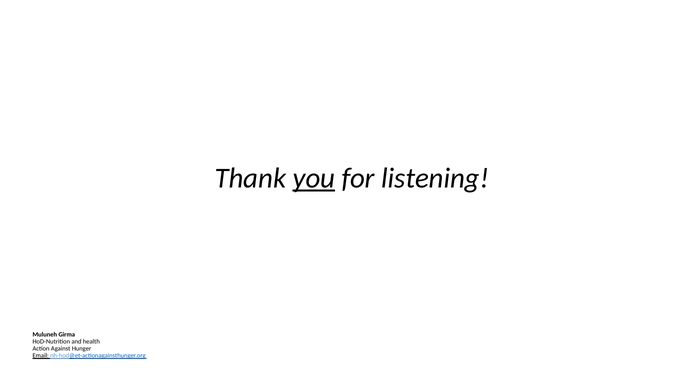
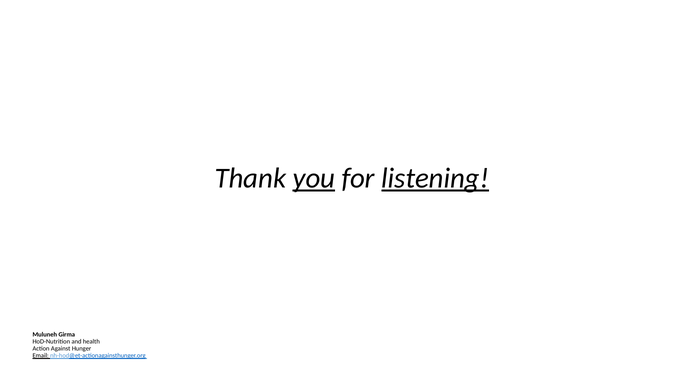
listening underline: none -> present
